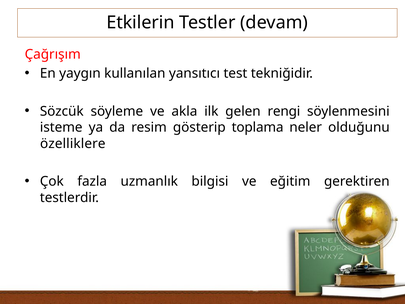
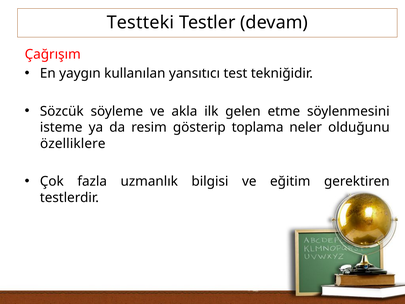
Etkilerin: Etkilerin -> Testteki
rengi: rengi -> etme
